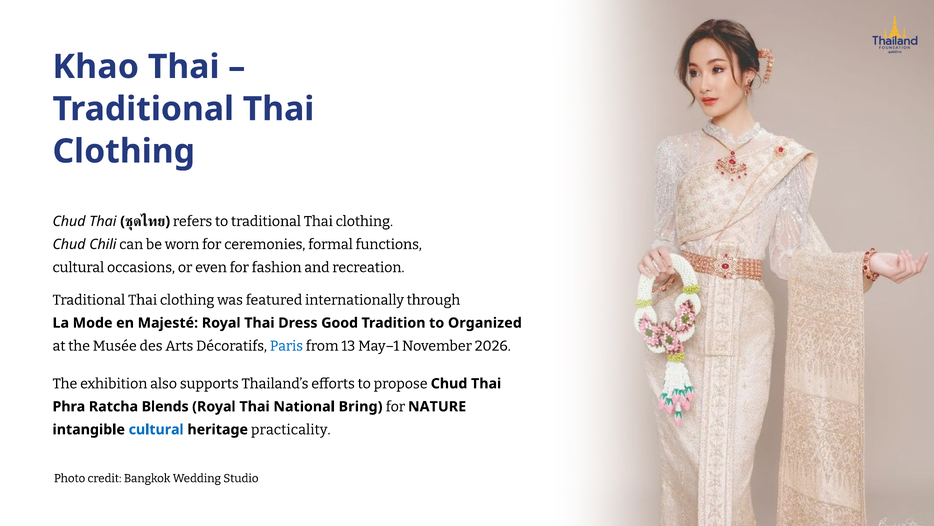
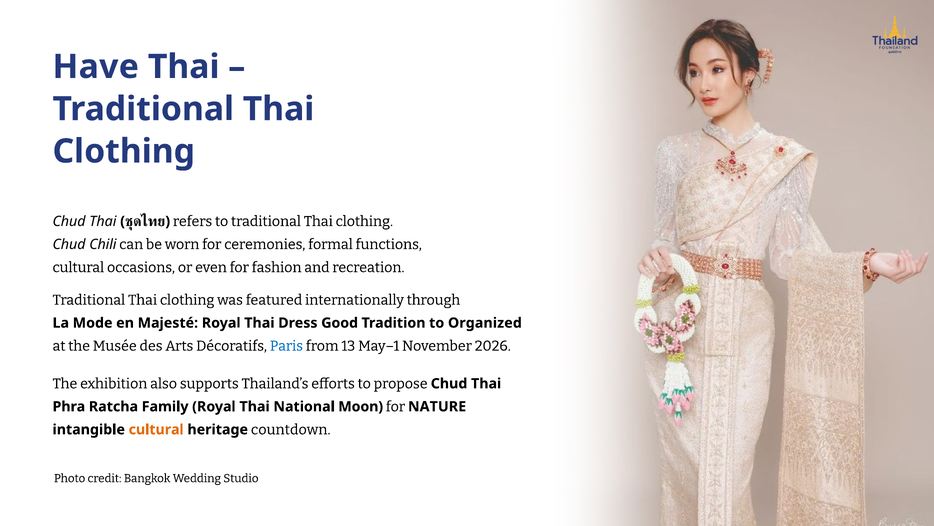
Khao: Khao -> Have
Blends: Blends -> Family
Bring: Bring -> Moon
cultural at (156, 429) colour: blue -> orange
practicality: practicality -> countdown
